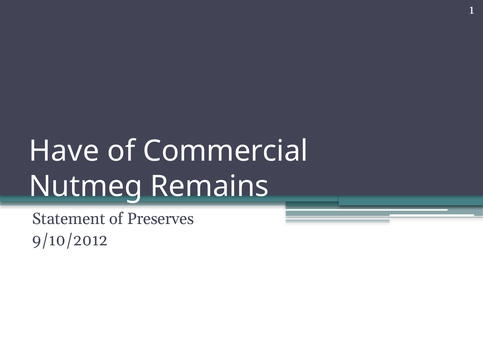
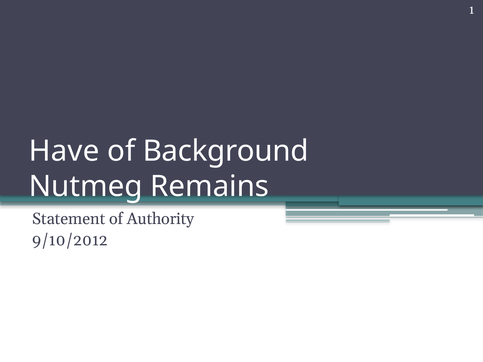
Commercial: Commercial -> Background
Preserves: Preserves -> Authority
